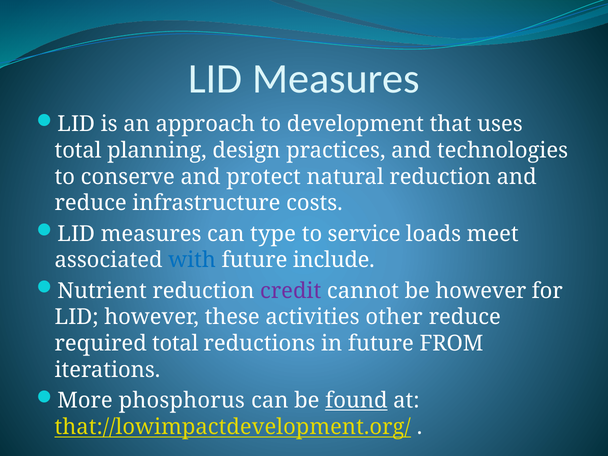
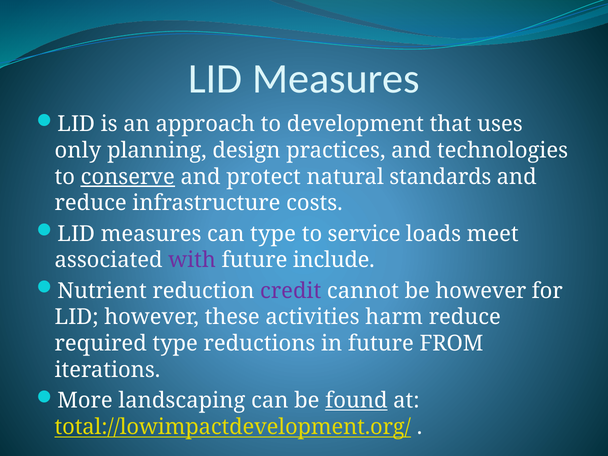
total at (78, 150): total -> only
conserve underline: none -> present
natural reduction: reduction -> standards
with colour: blue -> purple
other: other -> harm
required total: total -> type
phosphorus: phosphorus -> landscaping
that://lowimpactdevelopment.org/: that://lowimpactdevelopment.org/ -> total://lowimpactdevelopment.org/
